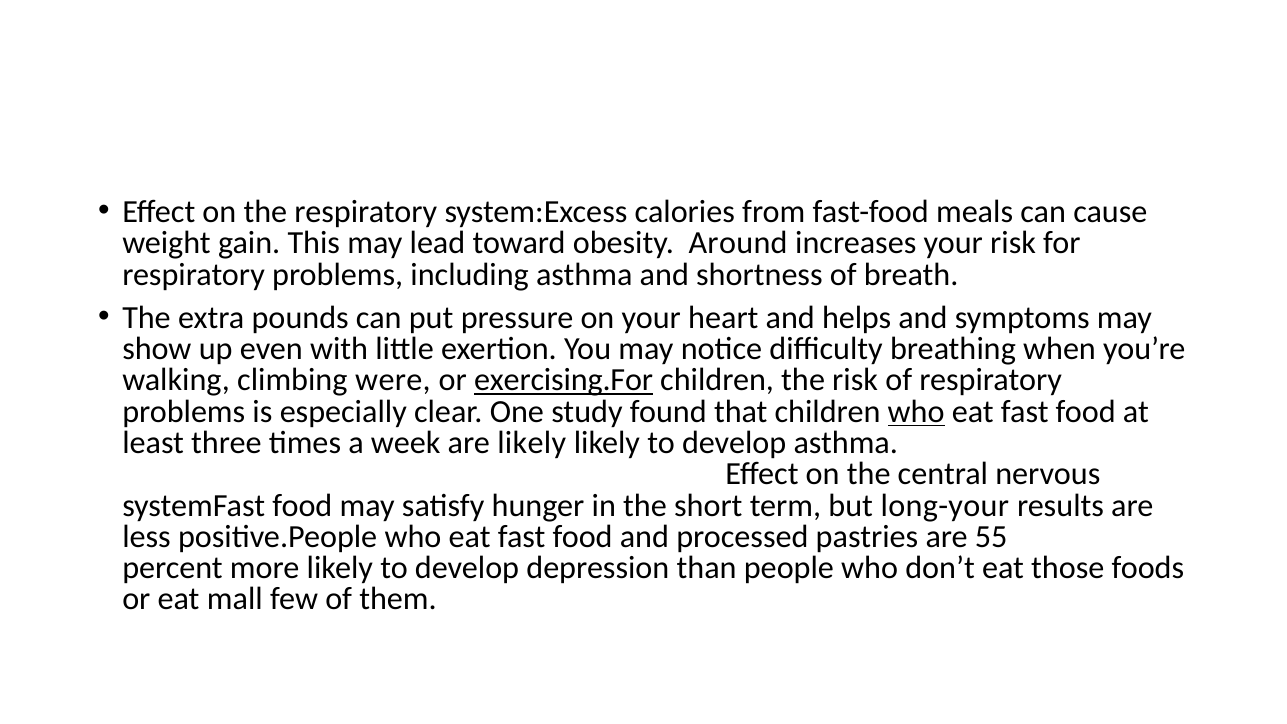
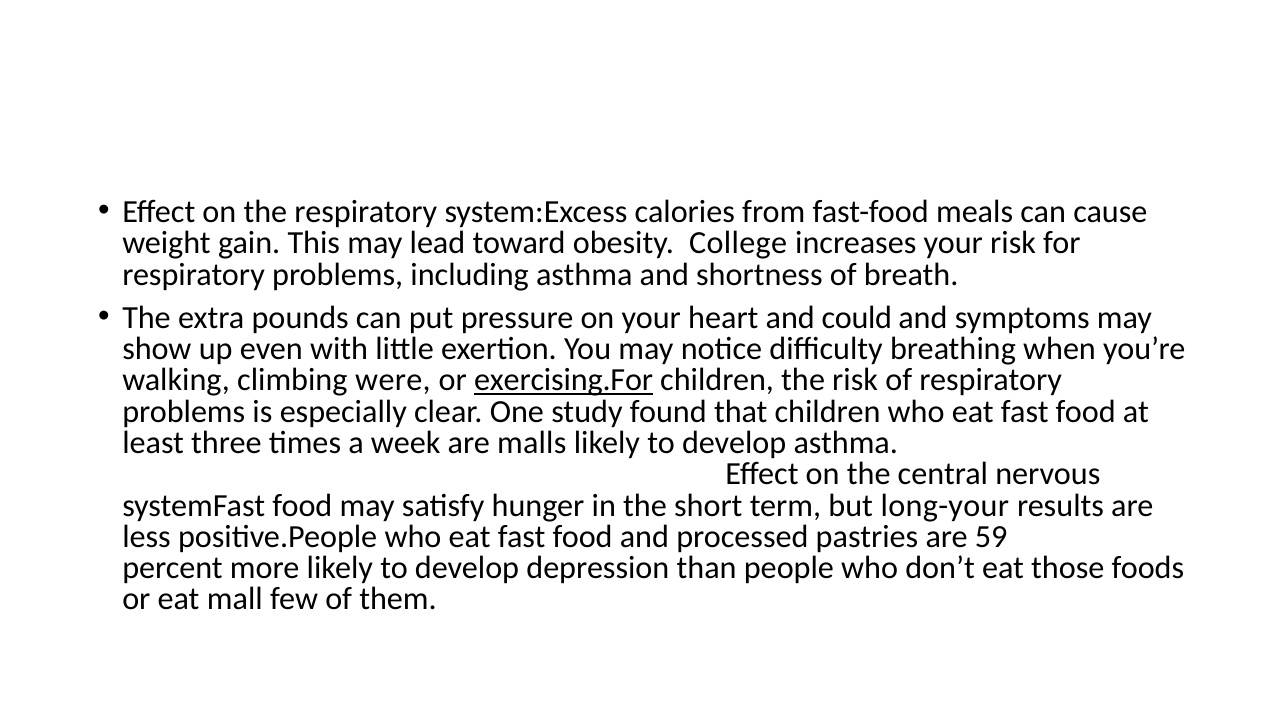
Around: Around -> College
helps: helps -> could
who at (916, 412) underline: present -> none
are likely: likely -> malls
55: 55 -> 59
